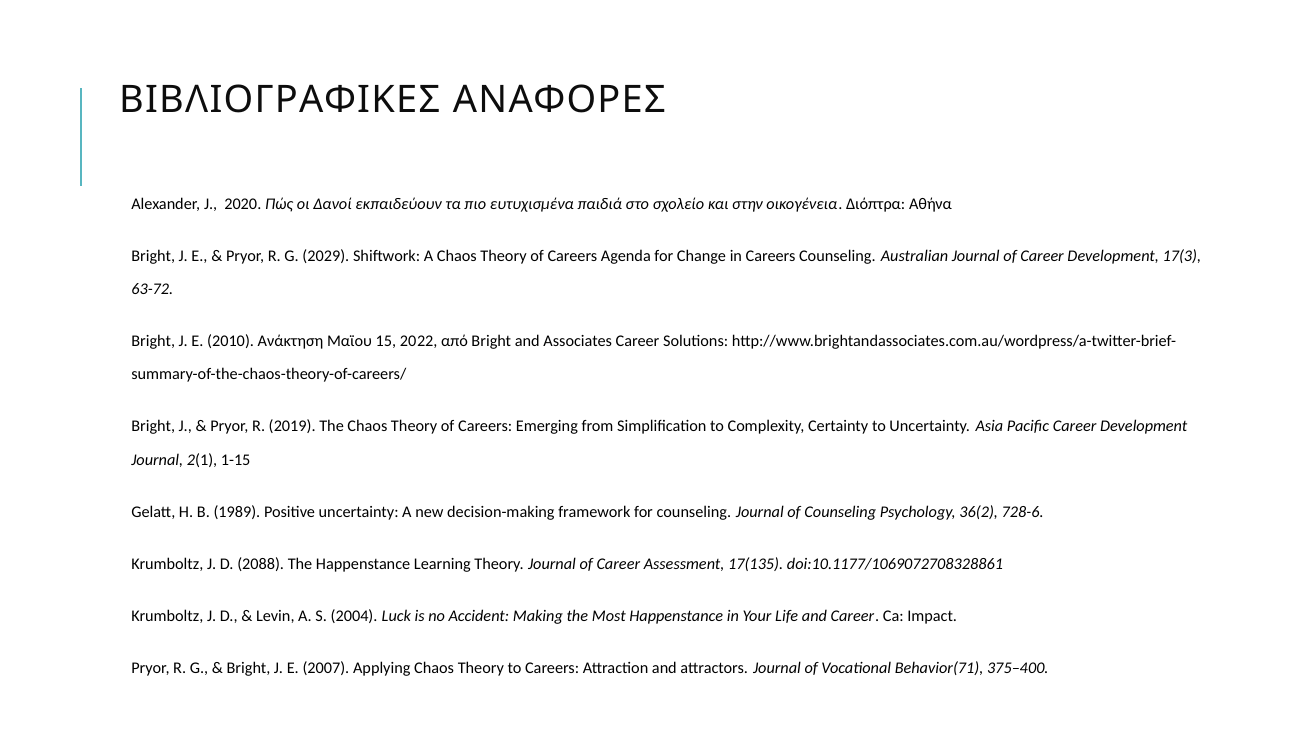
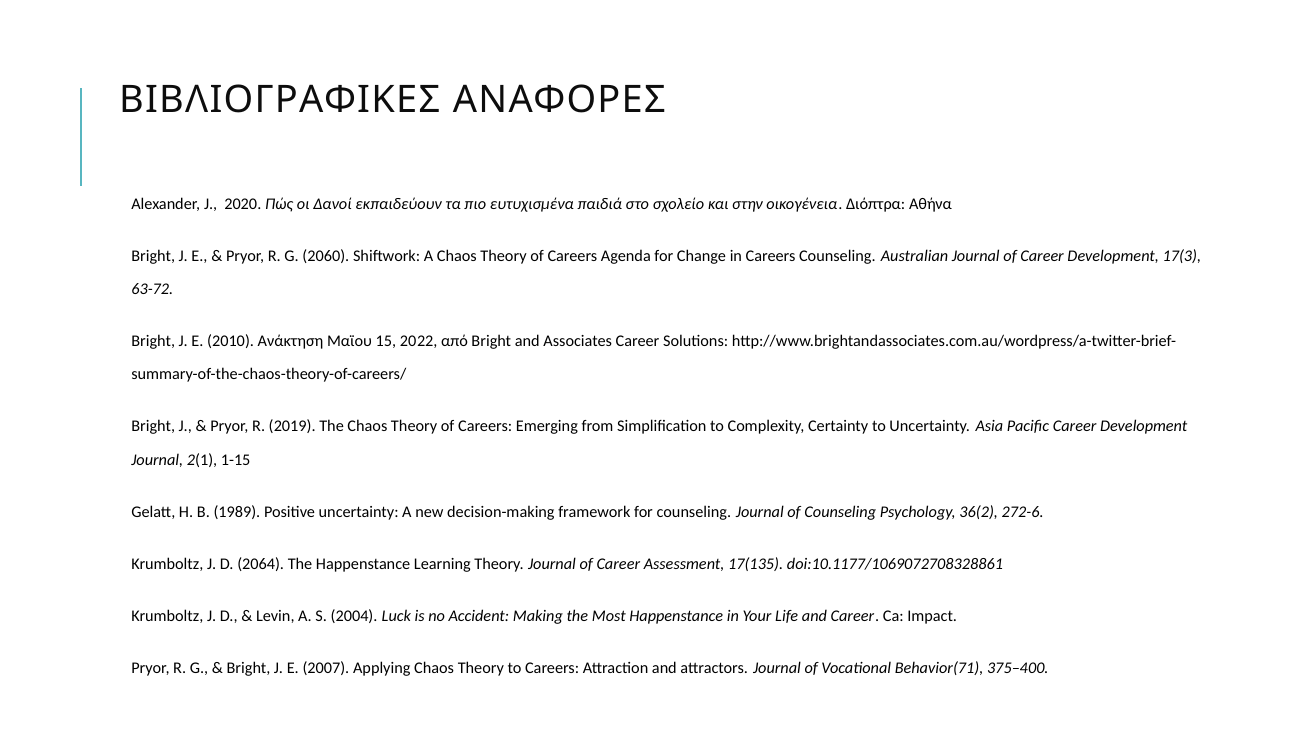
2029: 2029 -> 2060
728-6: 728-6 -> 272-6
2088: 2088 -> 2064
